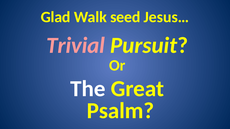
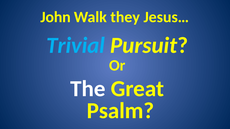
Glad: Glad -> John
seed: seed -> they
Trivial colour: pink -> light blue
